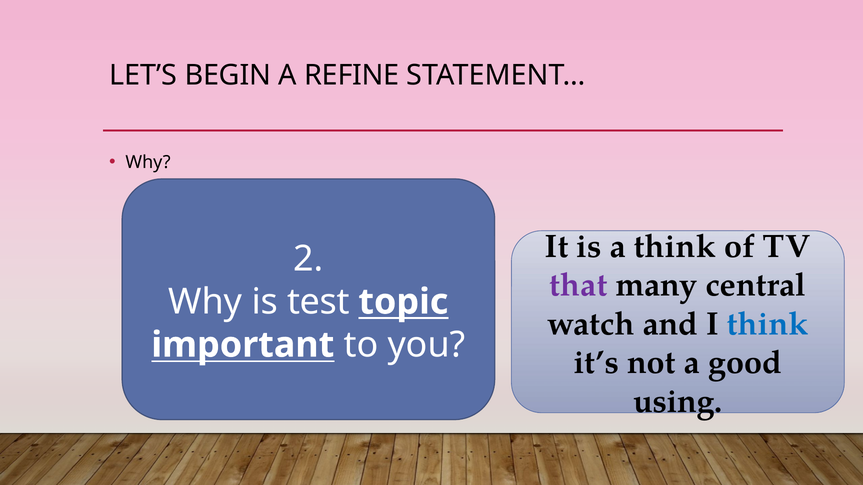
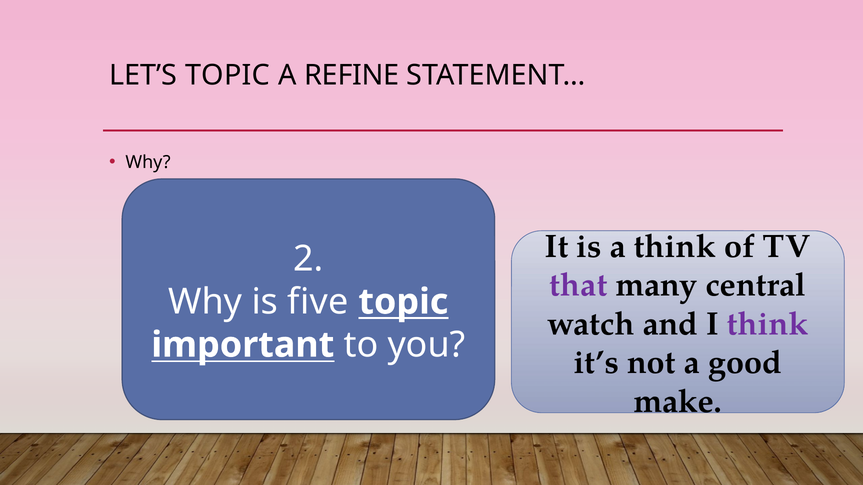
LET’S BEGIN: BEGIN -> TOPIC
test: test -> five
think at (768, 324) colour: blue -> purple
using: using -> make
